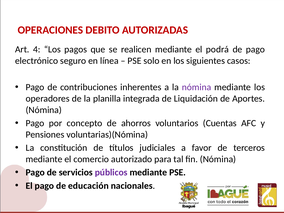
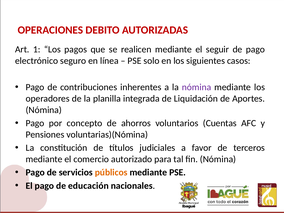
4: 4 -> 1
podrá: podrá -> seguir
públicos colour: purple -> orange
